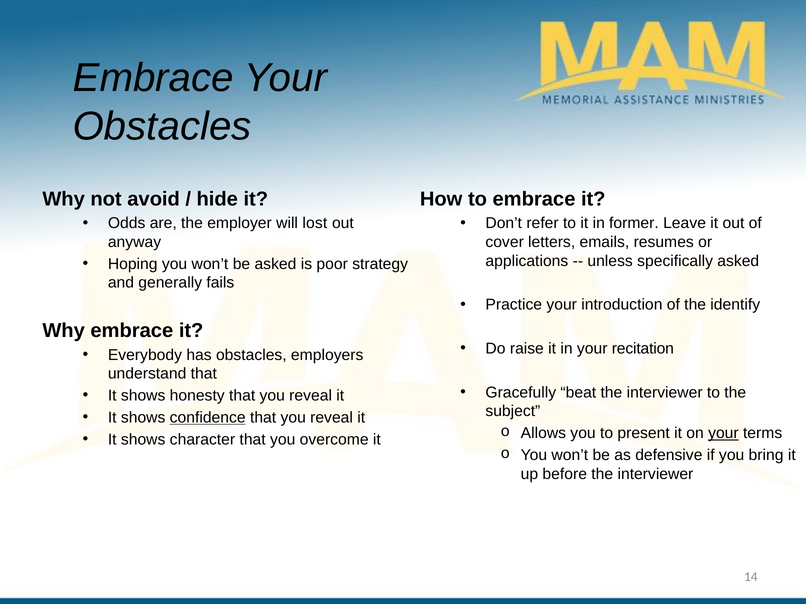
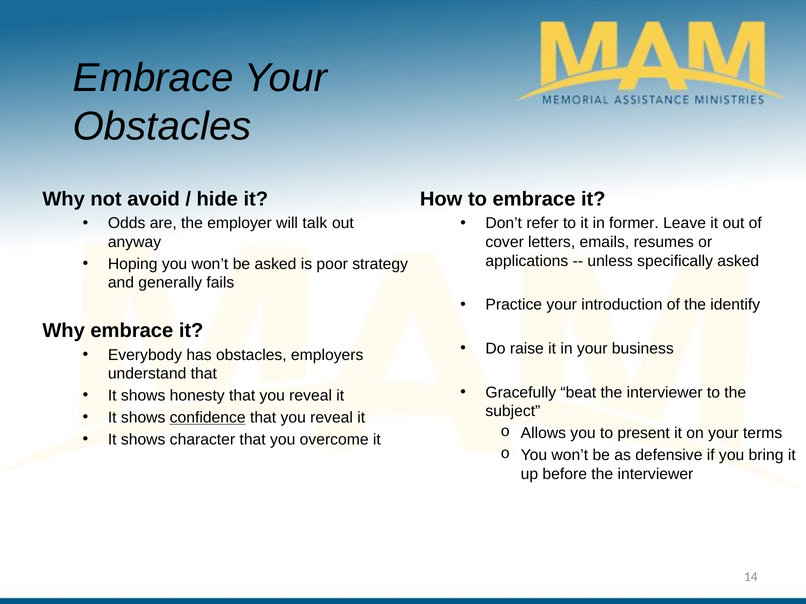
lost: lost -> talk
recitation: recitation -> business
your at (723, 434) underline: present -> none
